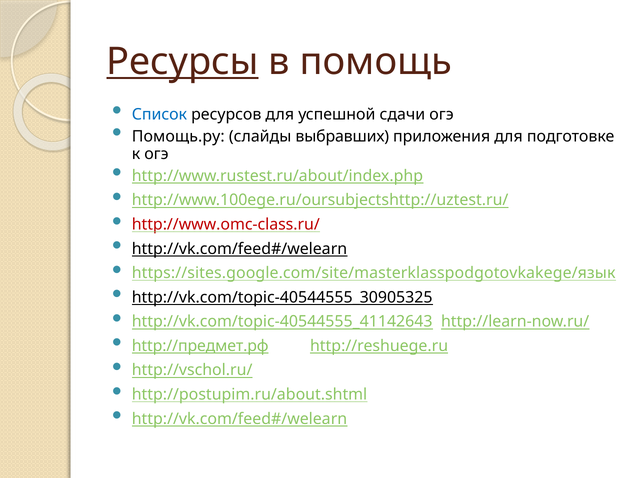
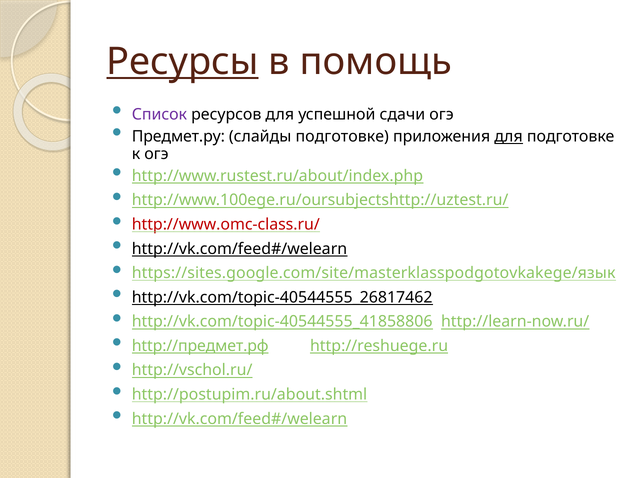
Список colour: blue -> purple
Помощь.ру: Помощь.ру -> Предмет.ру
слайды выбравших: выбравших -> подготовке
для at (509, 137) underline: none -> present
http://vk.com/topic-40544555_30905325: http://vk.com/topic-40544555_30905325 -> http://vk.com/topic-40544555_26817462
http://vk.com/topic-40544555_41142643: http://vk.com/topic-40544555_41142643 -> http://vk.com/topic-40544555_41858806
